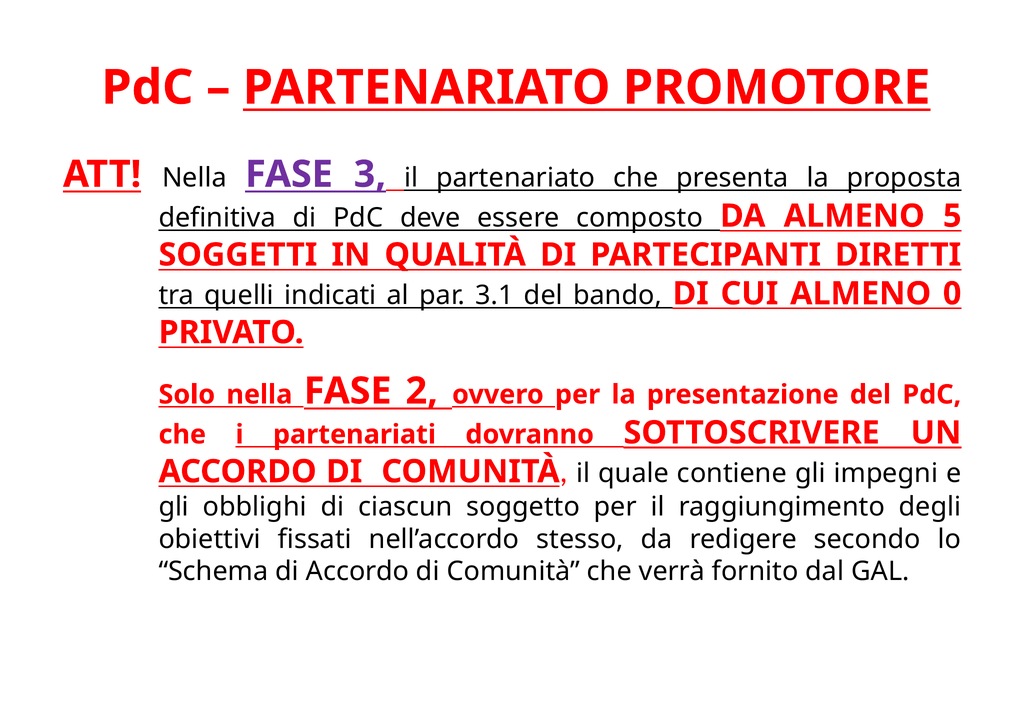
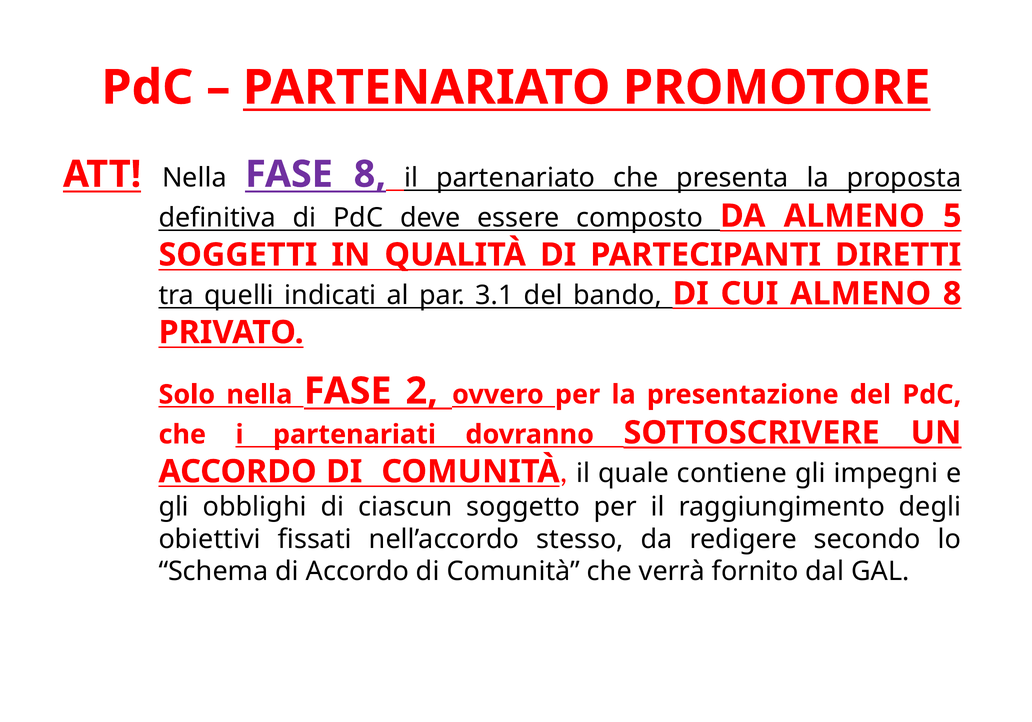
FASE 3: 3 -> 8
ALMENO 0: 0 -> 8
